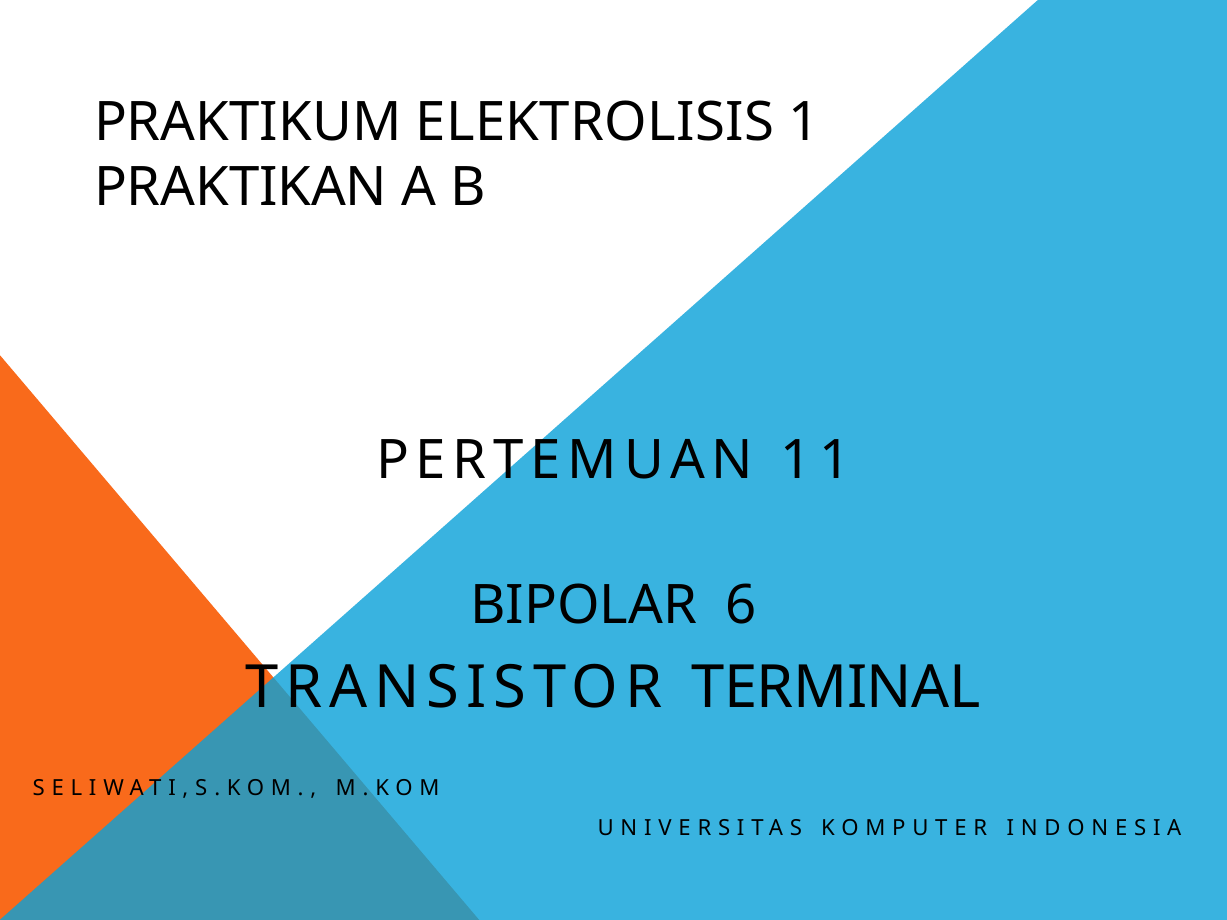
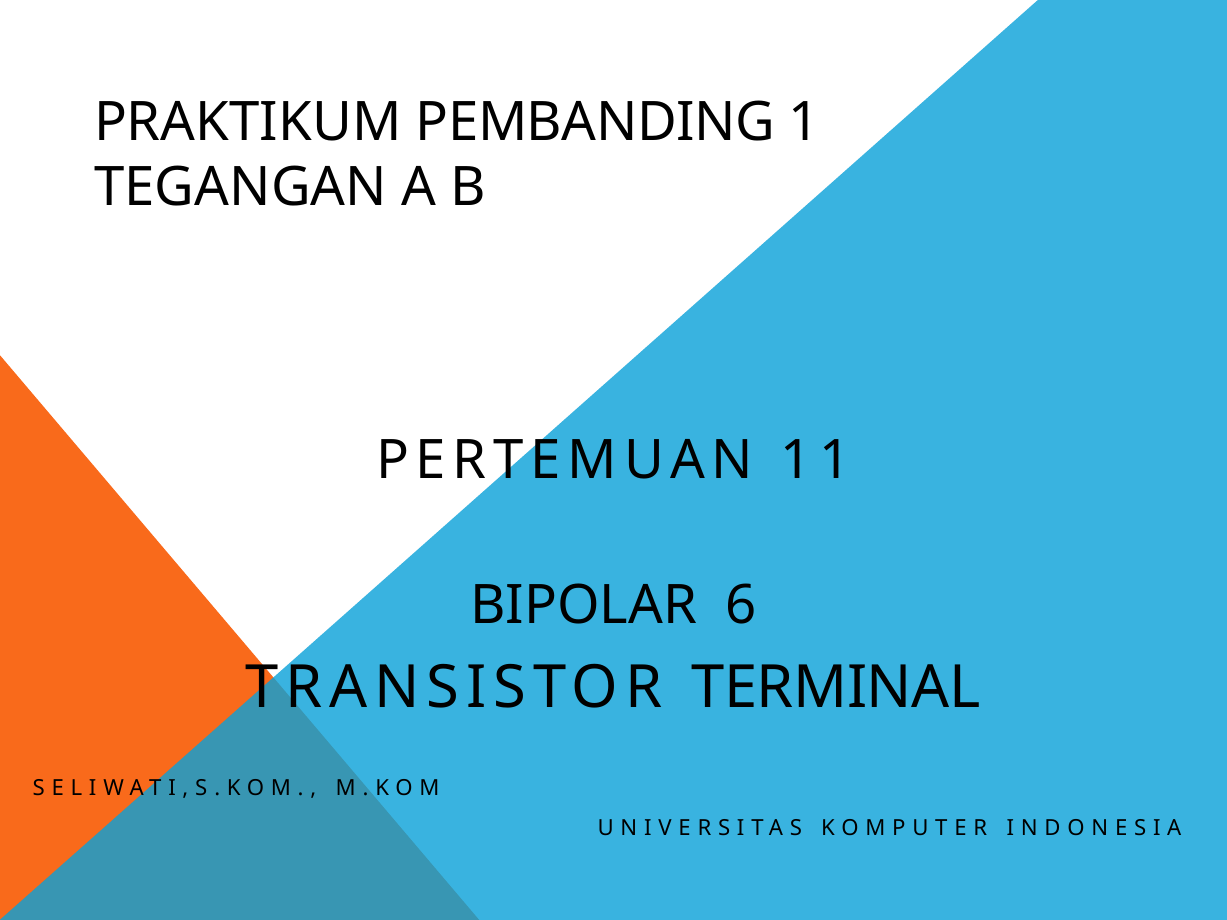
ELEKTROLISIS: ELEKTROLISIS -> PEMBANDING
PRAKTIKAN: PRAKTIKAN -> TEGANGAN
